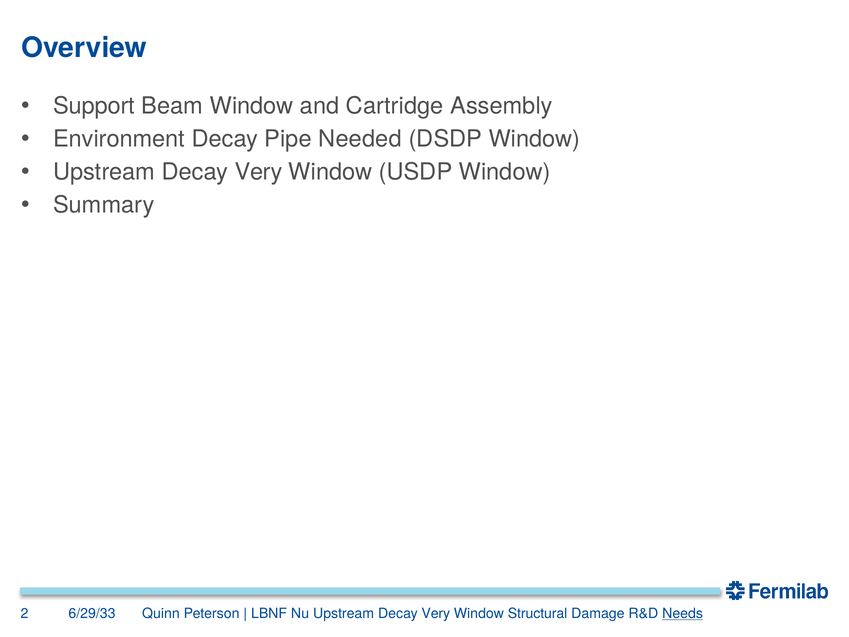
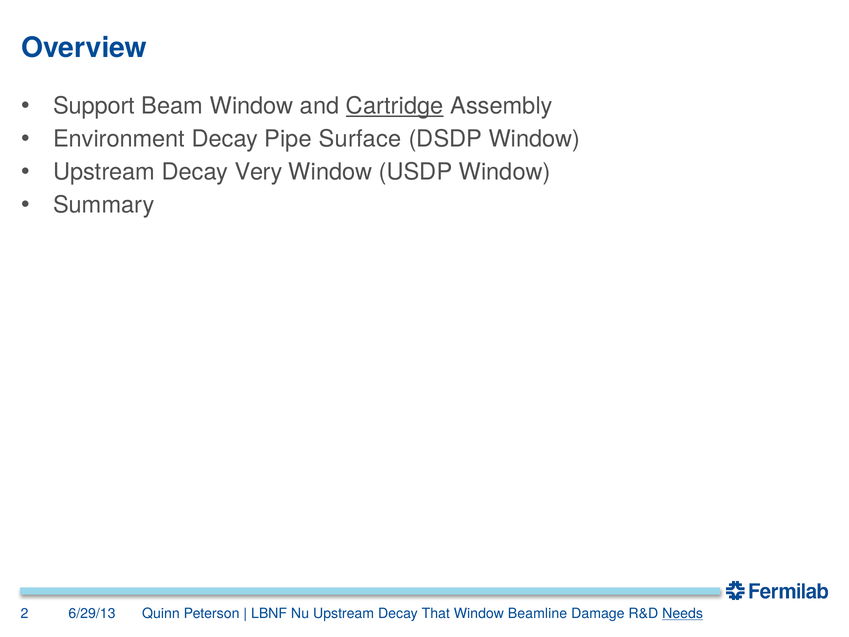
Cartridge underline: none -> present
Needed: Needed -> Surface
6/29/33: 6/29/33 -> 6/29/13
Nu Upstream Decay Very: Very -> That
Structural: Structural -> Beamline
